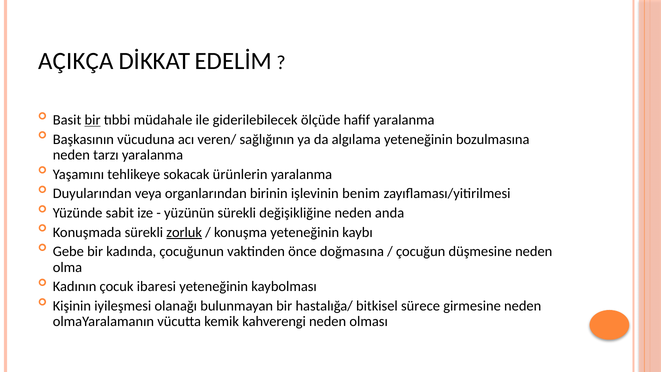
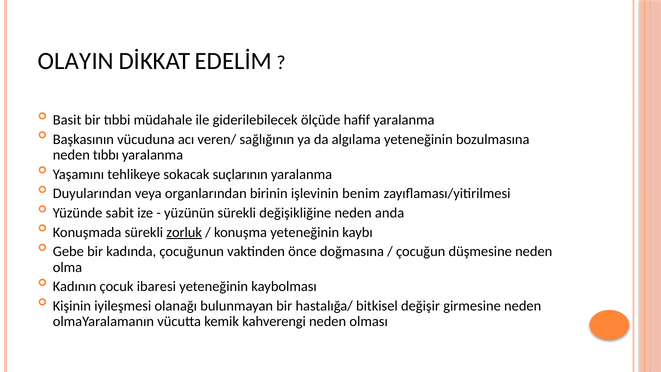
AÇIKÇA: AÇIKÇA -> OLAYIN
bir at (93, 120) underline: present -> none
tarzı: tarzı -> tıbbı
ürünlerin: ürünlerin -> suçlarının
sürece: sürece -> değişir
